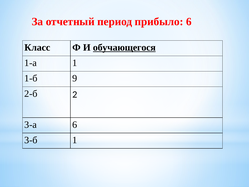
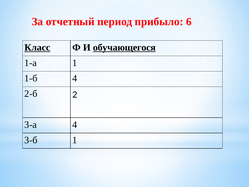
Класс underline: none -> present
1-б 9: 9 -> 4
3-а 6: 6 -> 4
